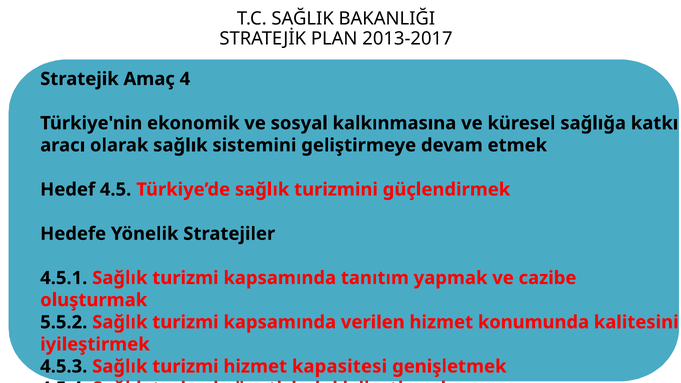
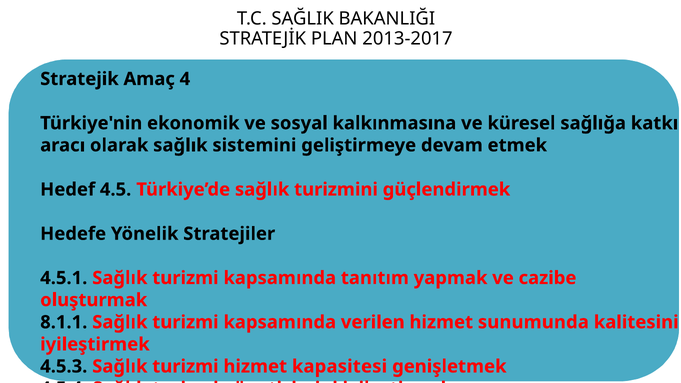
5.5.2: 5.5.2 -> 8.1.1
konumunda: konumunda -> sunumunda
